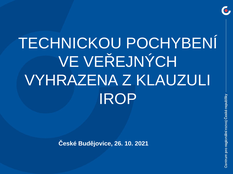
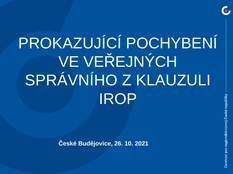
TECHNICKOU: TECHNICKOU -> PROKAZUJÍCÍ
VYHRAZENA: VYHRAZENA -> SPRÁVNÍHO
